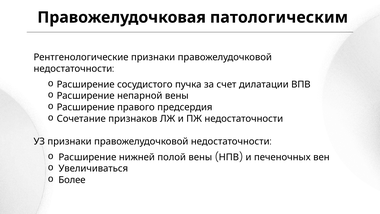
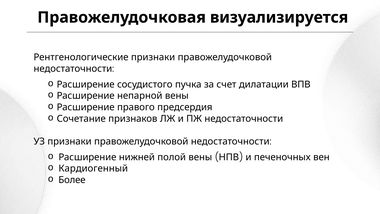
патологическим: патологическим -> визуализируется
Увеличиваться: Увеличиваться -> Кардиогенный
